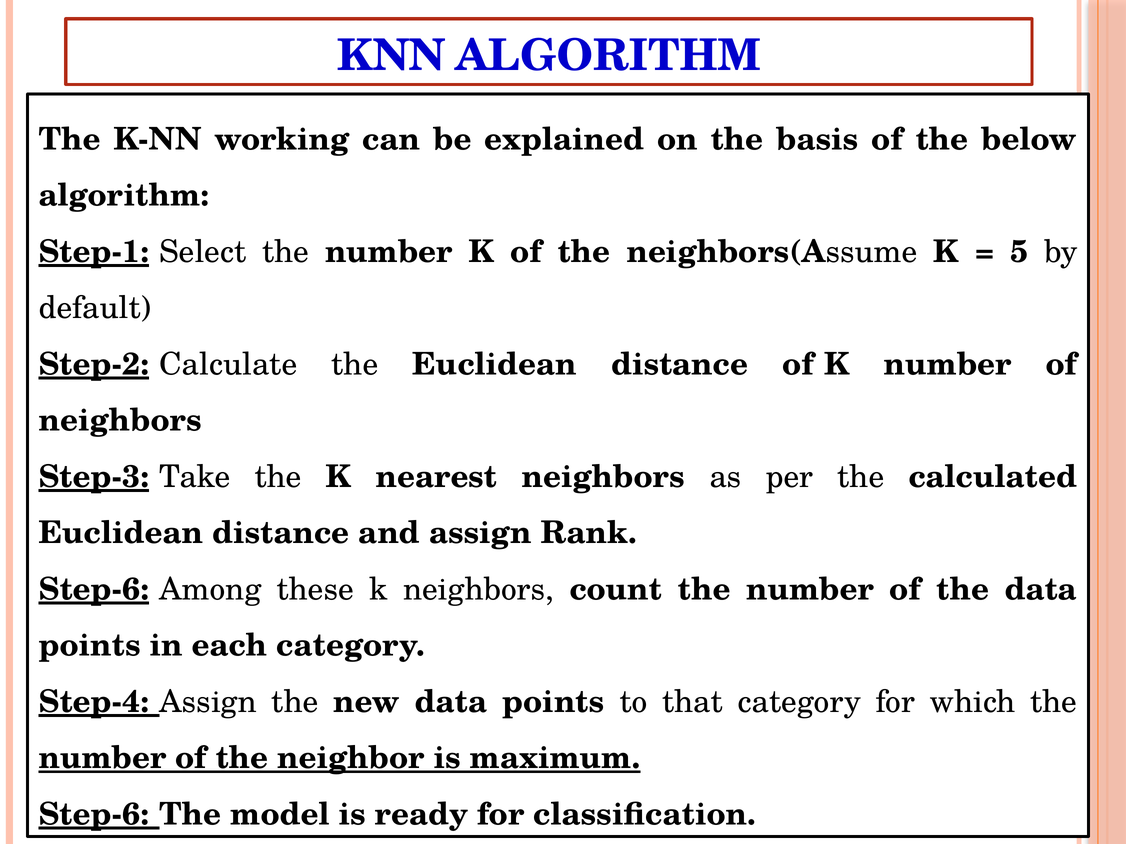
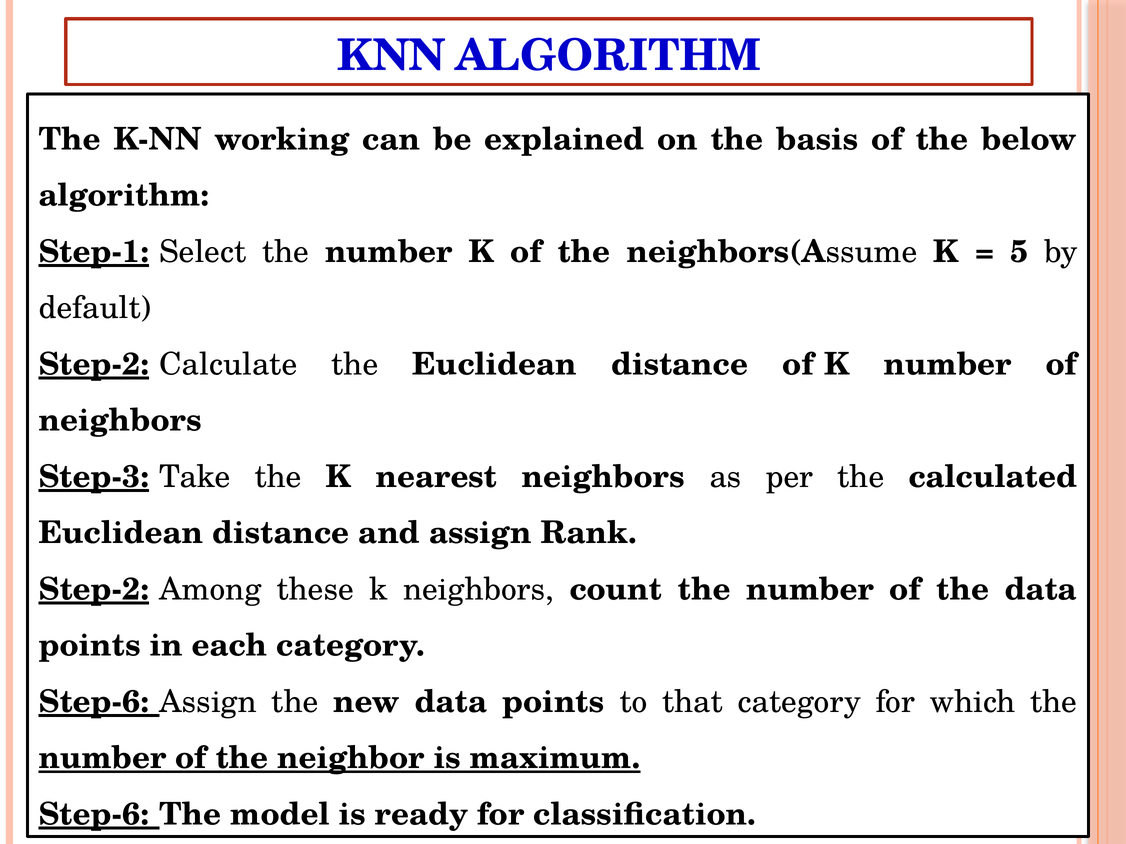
Step-6 at (94, 590): Step-6 -> Step-2
Step-4 at (94, 702): Step-4 -> Step-6
